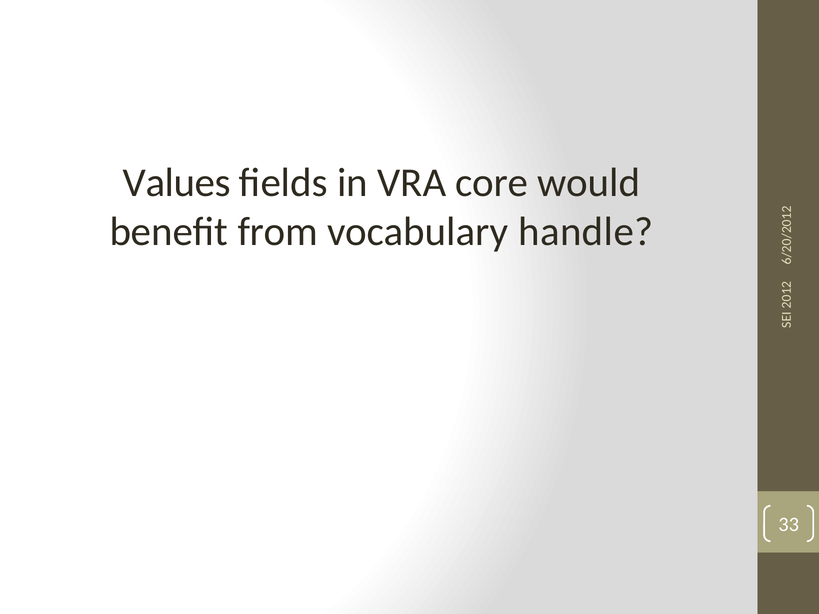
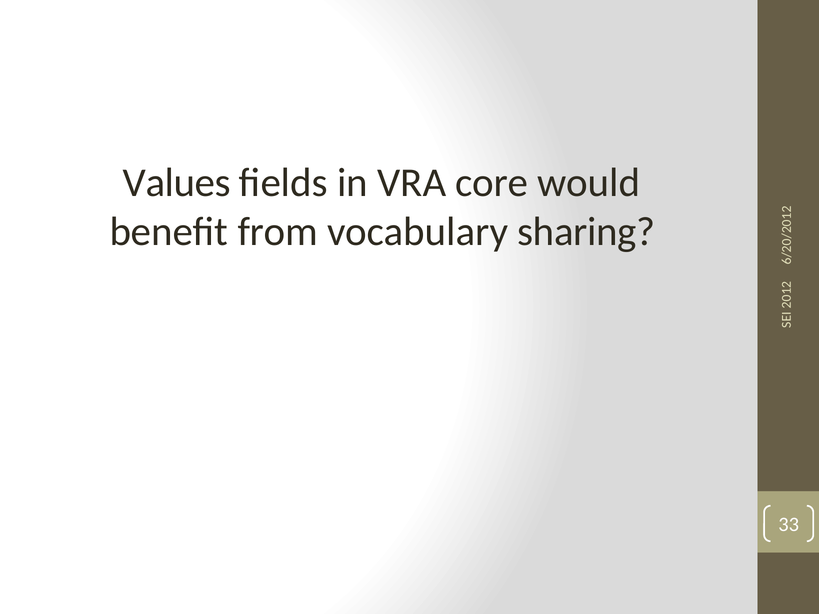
handle: handle -> sharing
